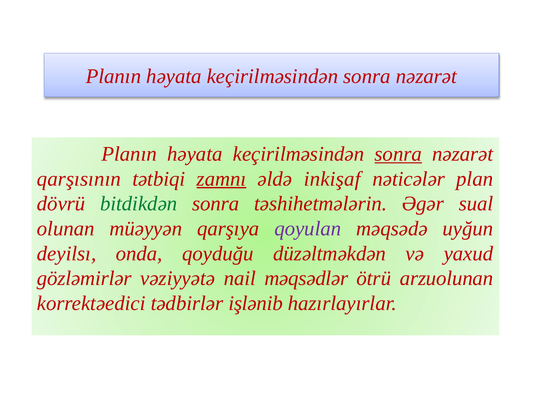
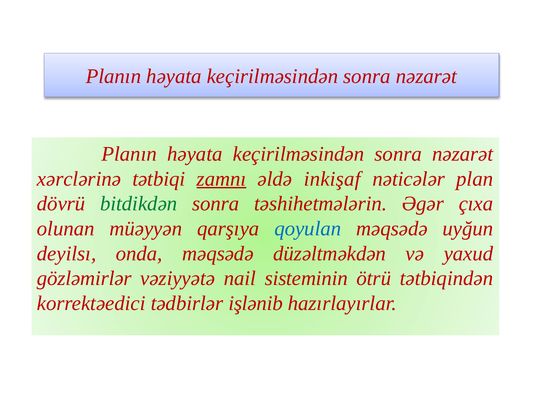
sonra at (398, 154) underline: present -> none
qarşısının: qarşısının -> xərclərinə
sual: sual -> çıxa
qoyulan colour: purple -> blue
onda qoyduğu: qoyduğu -> məqsədə
məqsədlər: məqsədlər -> sisteminin
arzuolunan: arzuolunan -> tətbiqindən
